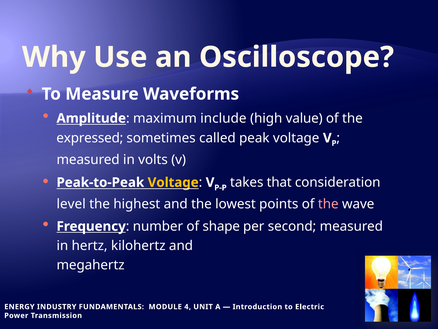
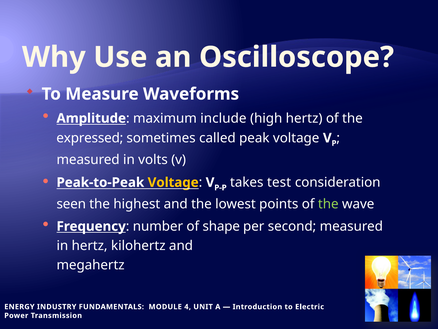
high value: value -> hertz
that: that -> test
level: level -> seen
the at (328, 204) colour: pink -> light green
